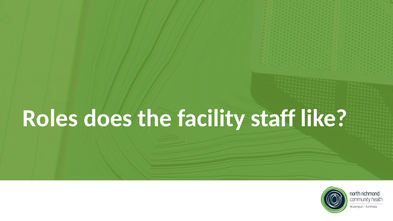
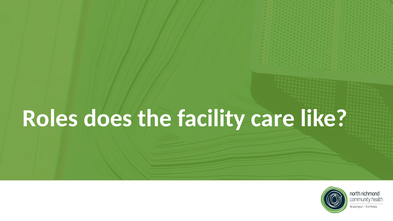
staff: staff -> care
